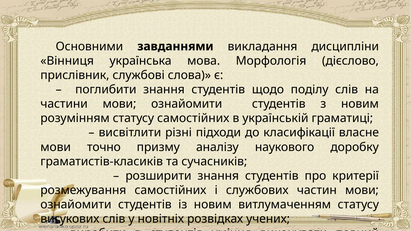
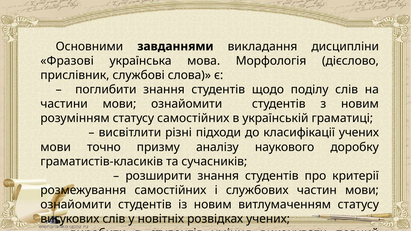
Вінниця: Вінниця -> Фразові
класифікації власне: власне -> учених
